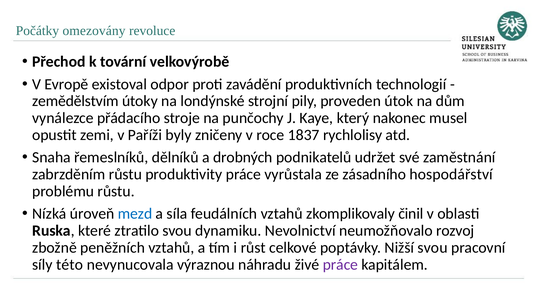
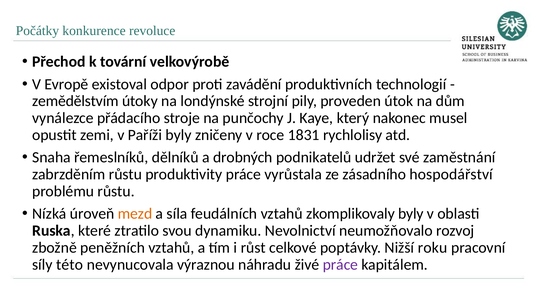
omezovány: omezovány -> konkurence
1837: 1837 -> 1831
mezd colour: blue -> orange
zkomplikovaly činil: činil -> byly
Nižší svou: svou -> roku
